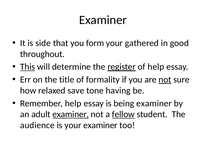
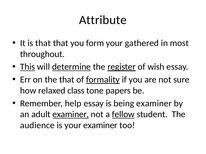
Examiner at (103, 20): Examiner -> Attribute
is side: side -> that
good: good -> most
determine underline: none -> present
of help: help -> wish
the title: title -> that
formality underline: none -> present
not at (165, 80) underline: present -> none
save: save -> class
having: having -> papers
